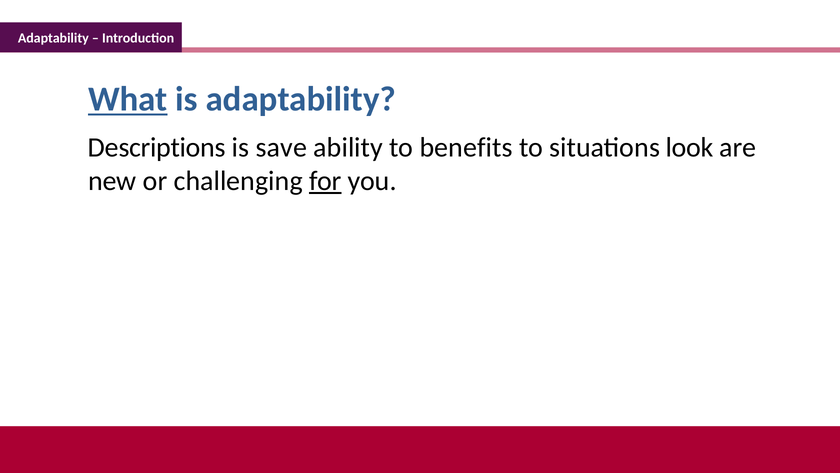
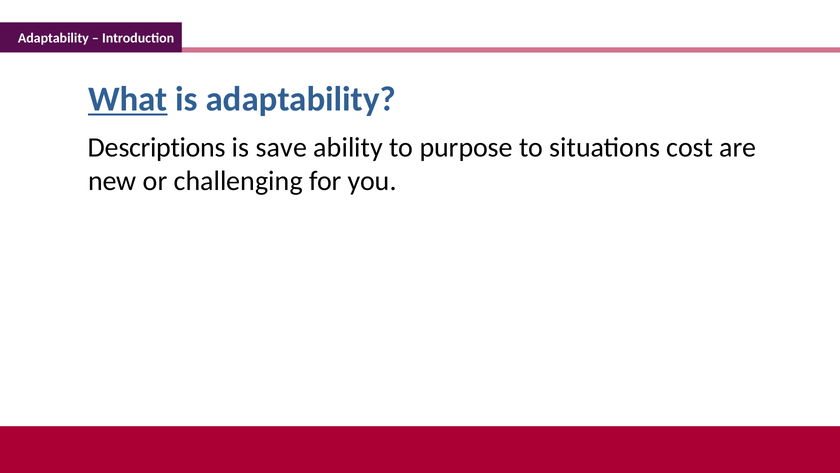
benefits: benefits -> purpose
look: look -> cost
for underline: present -> none
